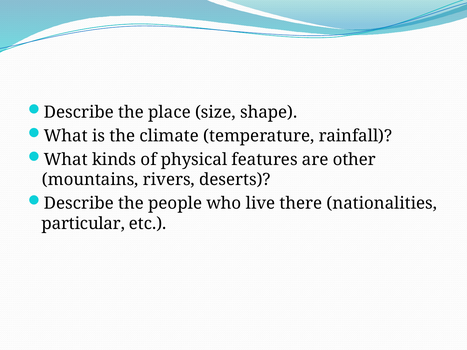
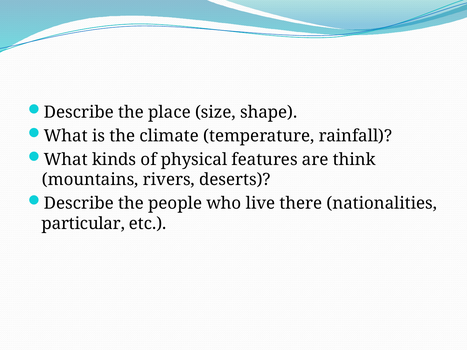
other: other -> think
